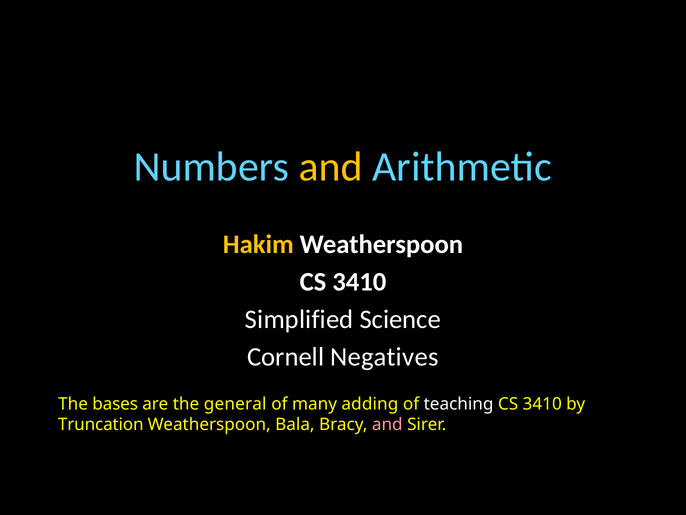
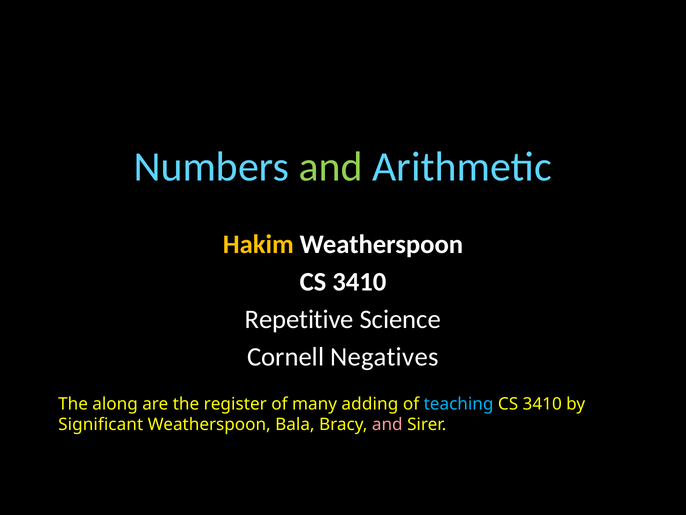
and at (331, 167) colour: yellow -> light green
Simplified: Simplified -> Repetitive
bases: bases -> along
general: general -> register
teaching colour: white -> light blue
Truncation: Truncation -> Significant
